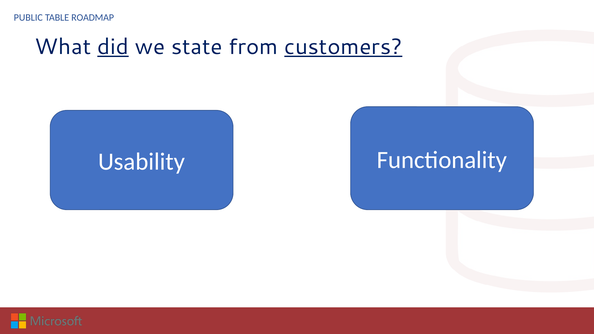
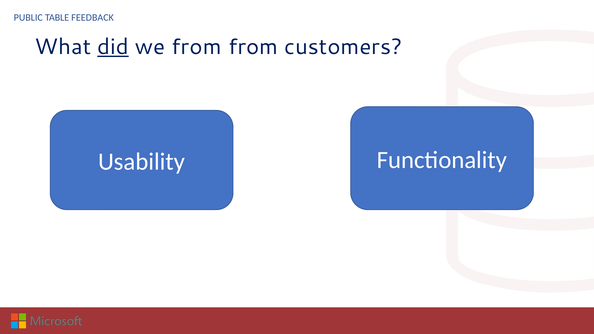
ROADMAP: ROADMAP -> FEEDBACK
we state: state -> from
customers underline: present -> none
